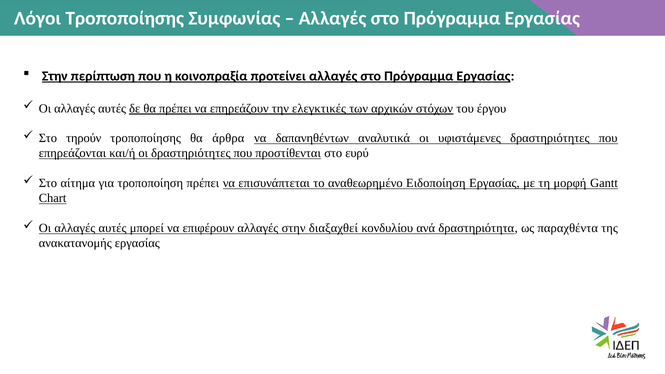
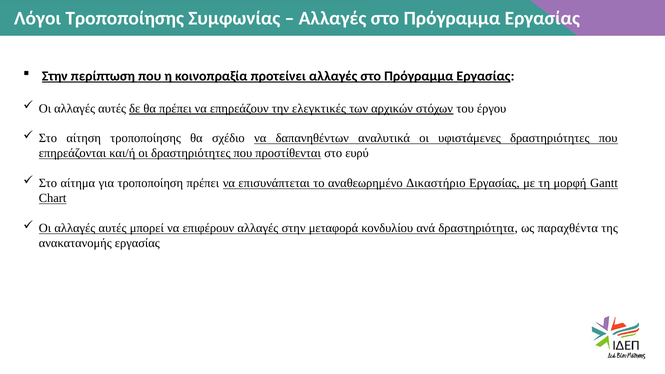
τηρούν: τηρούν -> αίτηση
άρθρα: άρθρα -> σχέδιο
Ειδοποίηση: Ειδοποίηση -> Δικαστήριο
διαξαχθεί: διαξαχθεί -> μεταφορά
